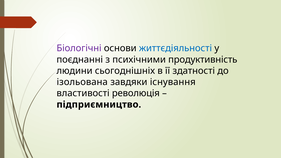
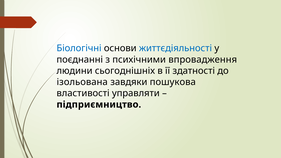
Біологічні colour: purple -> blue
продуктивність: продуктивність -> впровадження
існування: існування -> пошукова
революція: революція -> управляти
